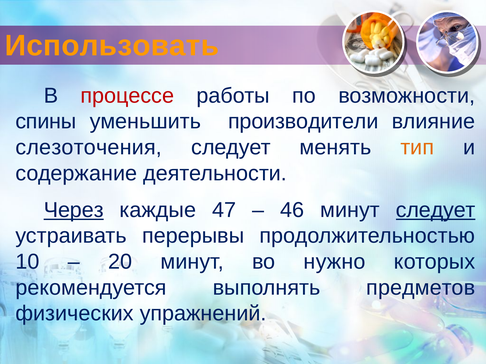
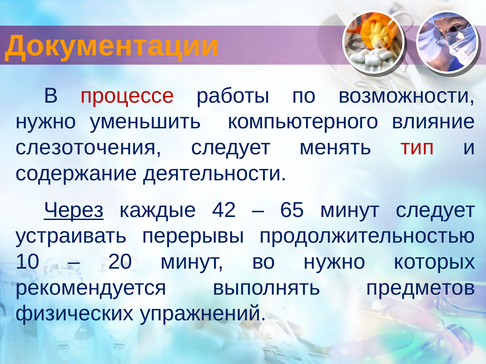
Использовать: Использовать -> Документации
спины at (46, 122): спины -> нужно
производители: производители -> компьютерного
тип colour: orange -> red
47: 47 -> 42
46: 46 -> 65
следует at (436, 210) underline: present -> none
